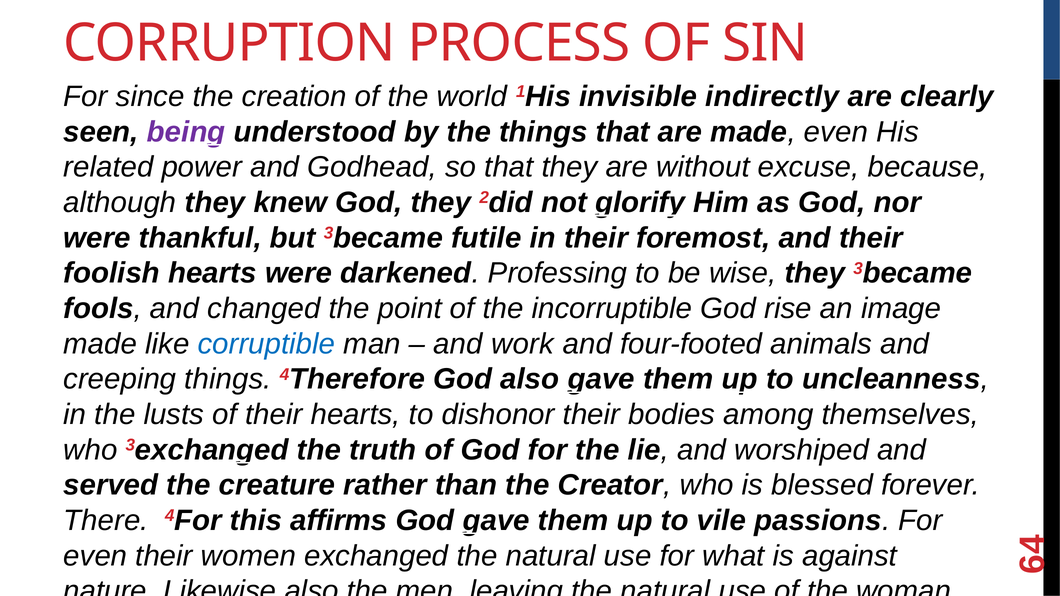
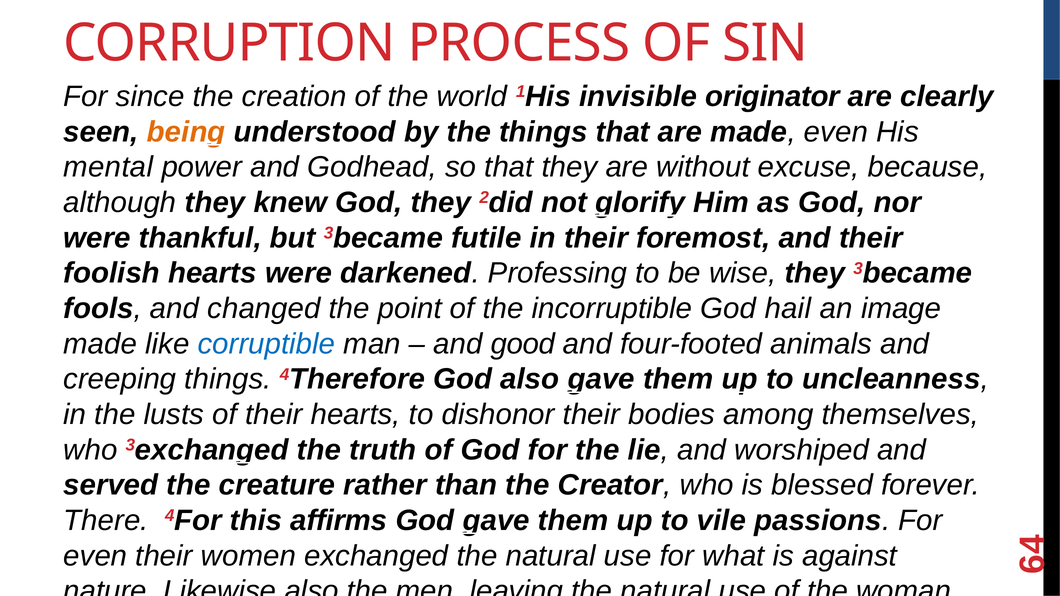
indirectly: indirectly -> originator
being at (186, 132) colour: purple -> orange
related: related -> mental
rise: rise -> hail
work: work -> good
